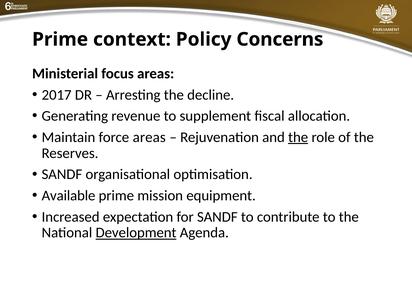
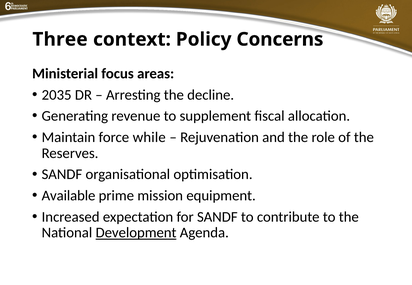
Prime at (60, 39): Prime -> Three
2017: 2017 -> 2035
force areas: areas -> while
the at (298, 137) underline: present -> none
